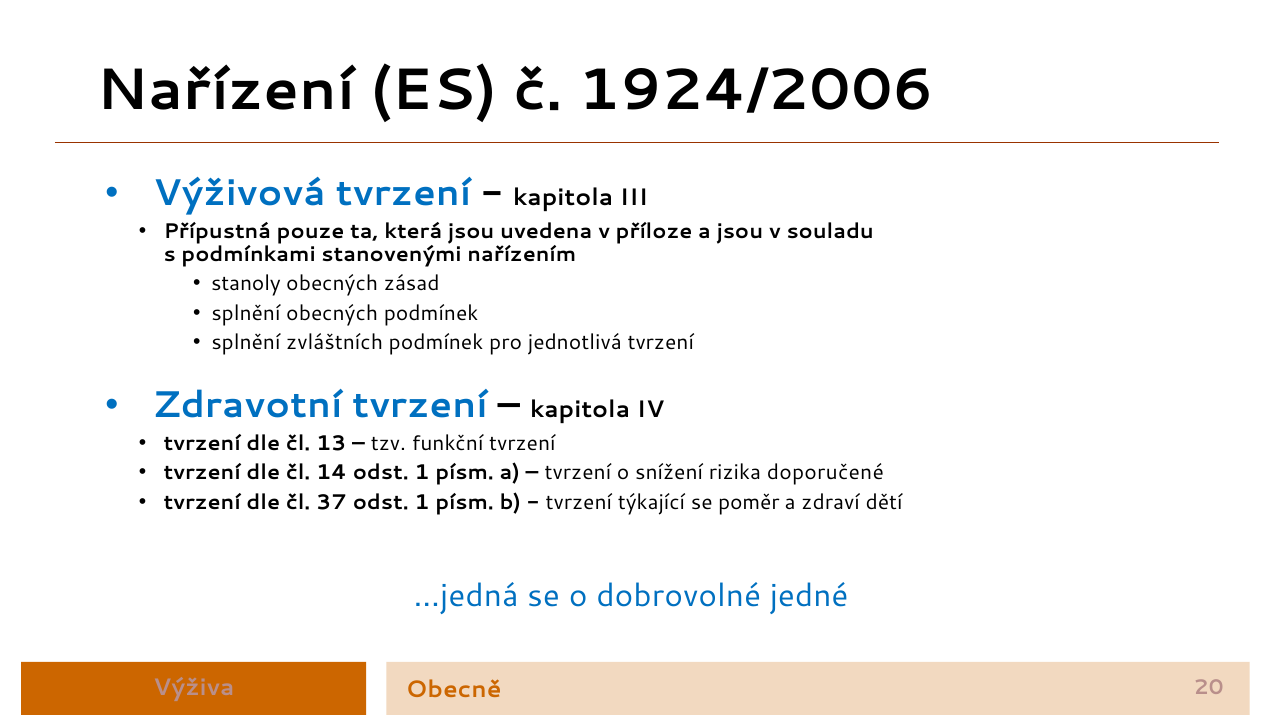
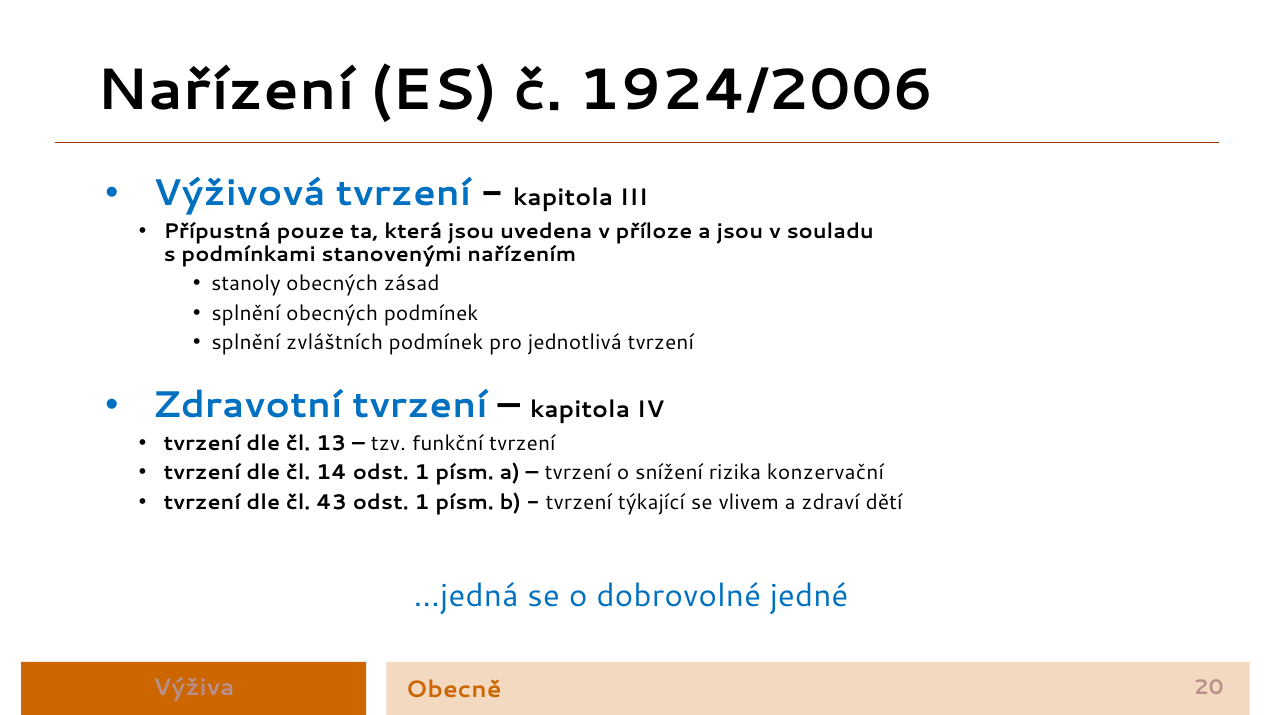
doporučené: doporučené -> konzervační
37: 37 -> 43
poměr: poměr -> vlivem
